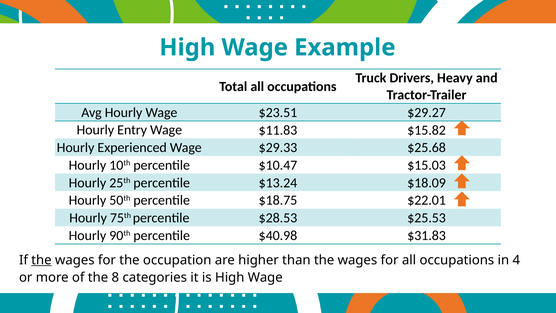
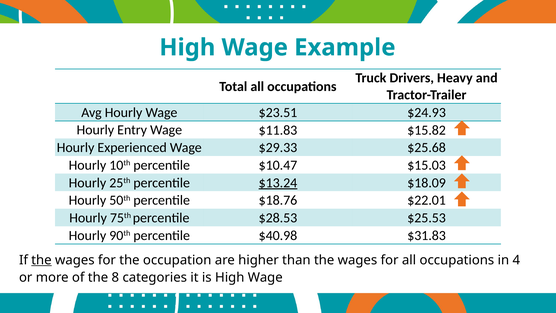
$29.27: $29.27 -> $24.93
$13.24 underline: none -> present
$18.75: $18.75 -> $18.76
